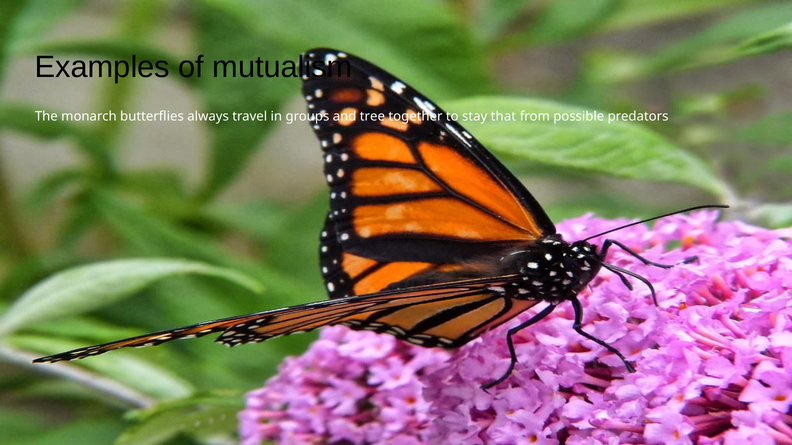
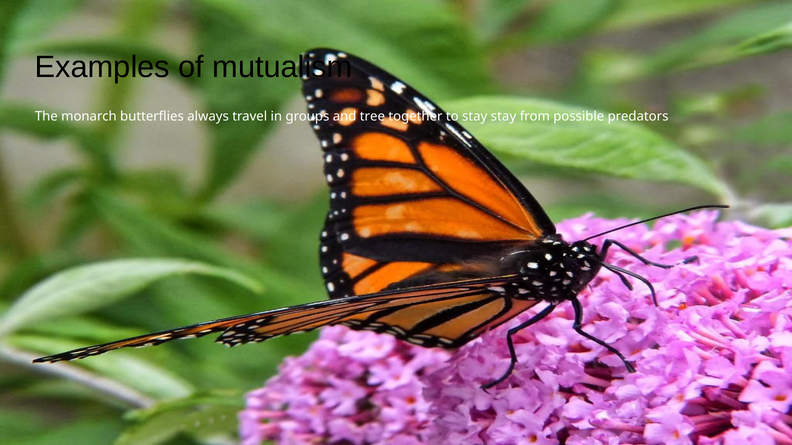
stay that: that -> stay
